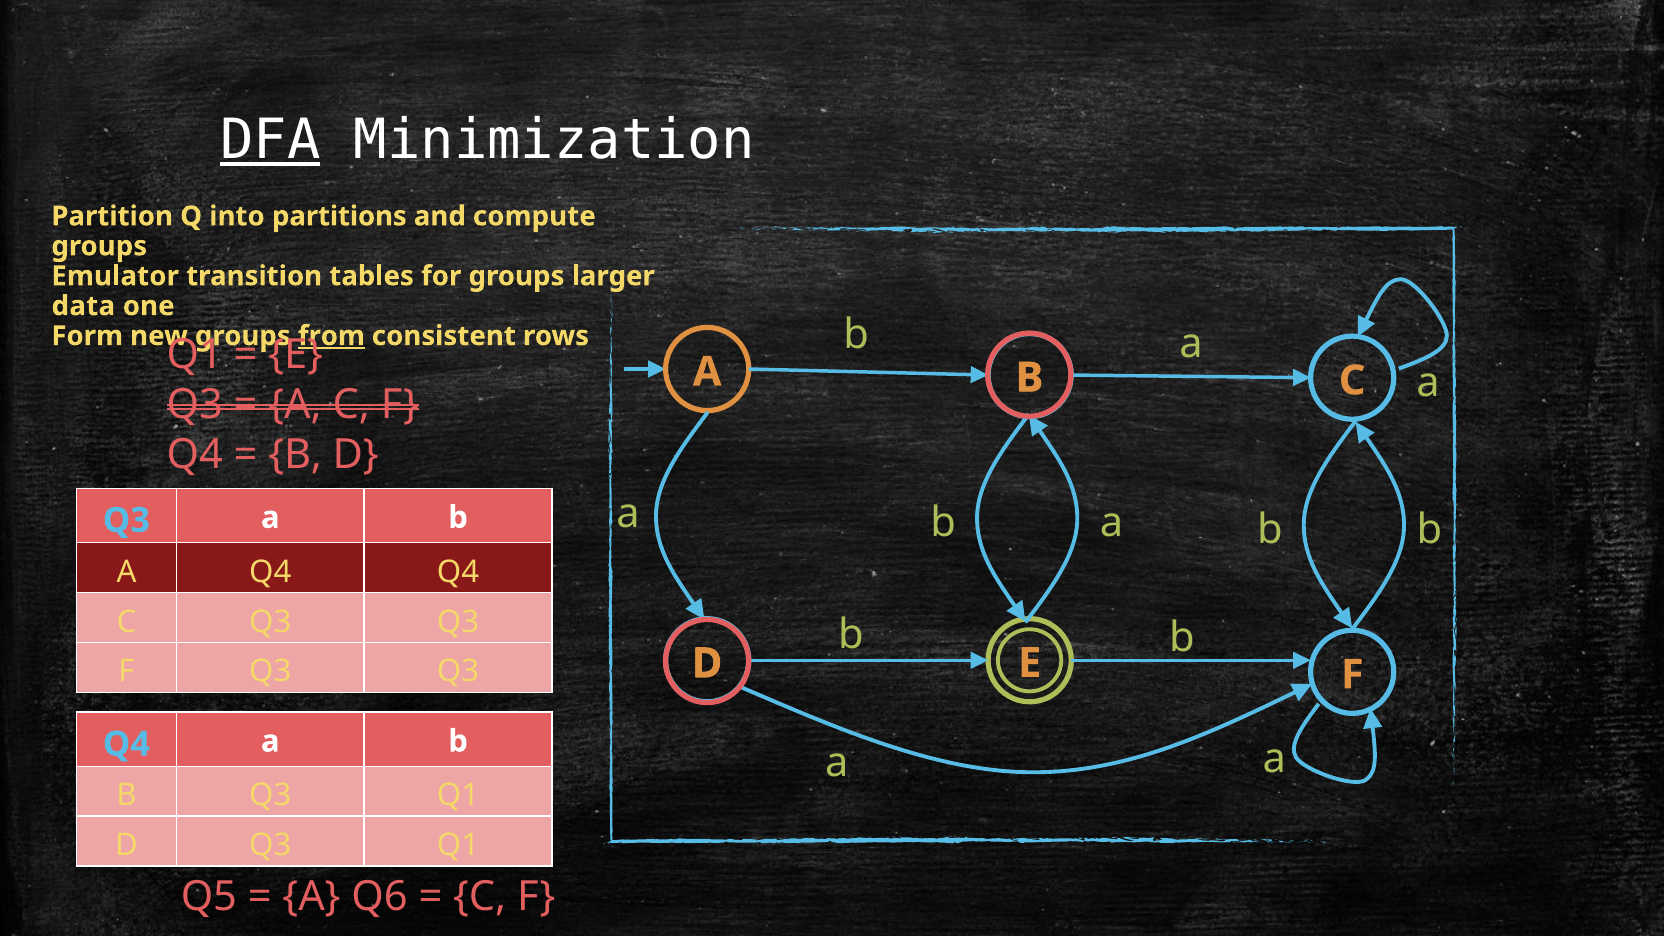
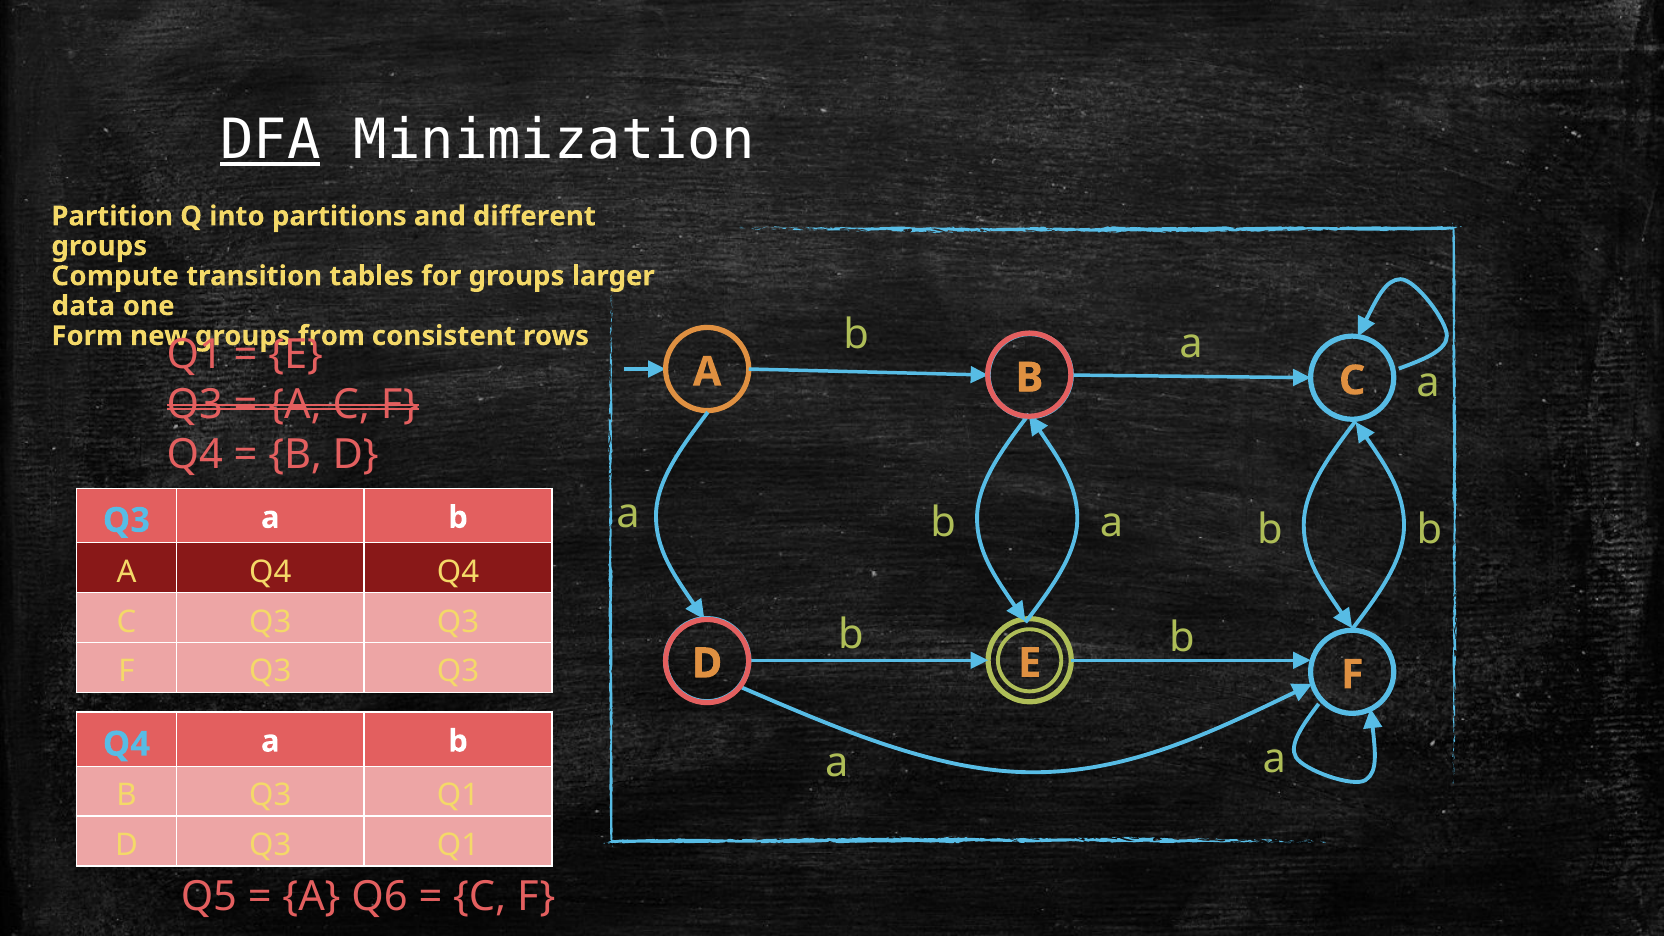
compute: compute -> different
Emulator: Emulator -> Compute
from underline: present -> none
